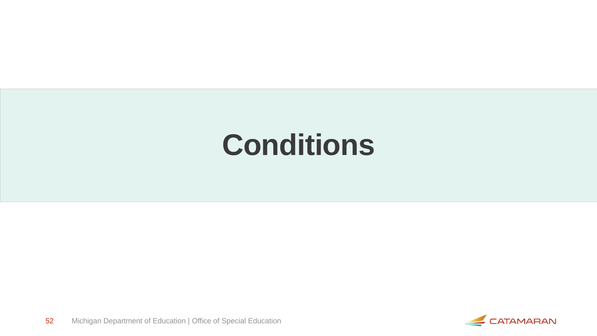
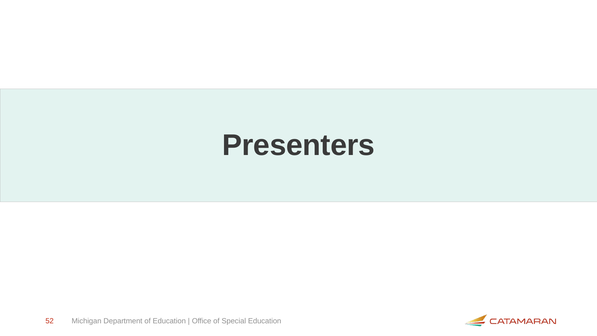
Conditions: Conditions -> Presenters
